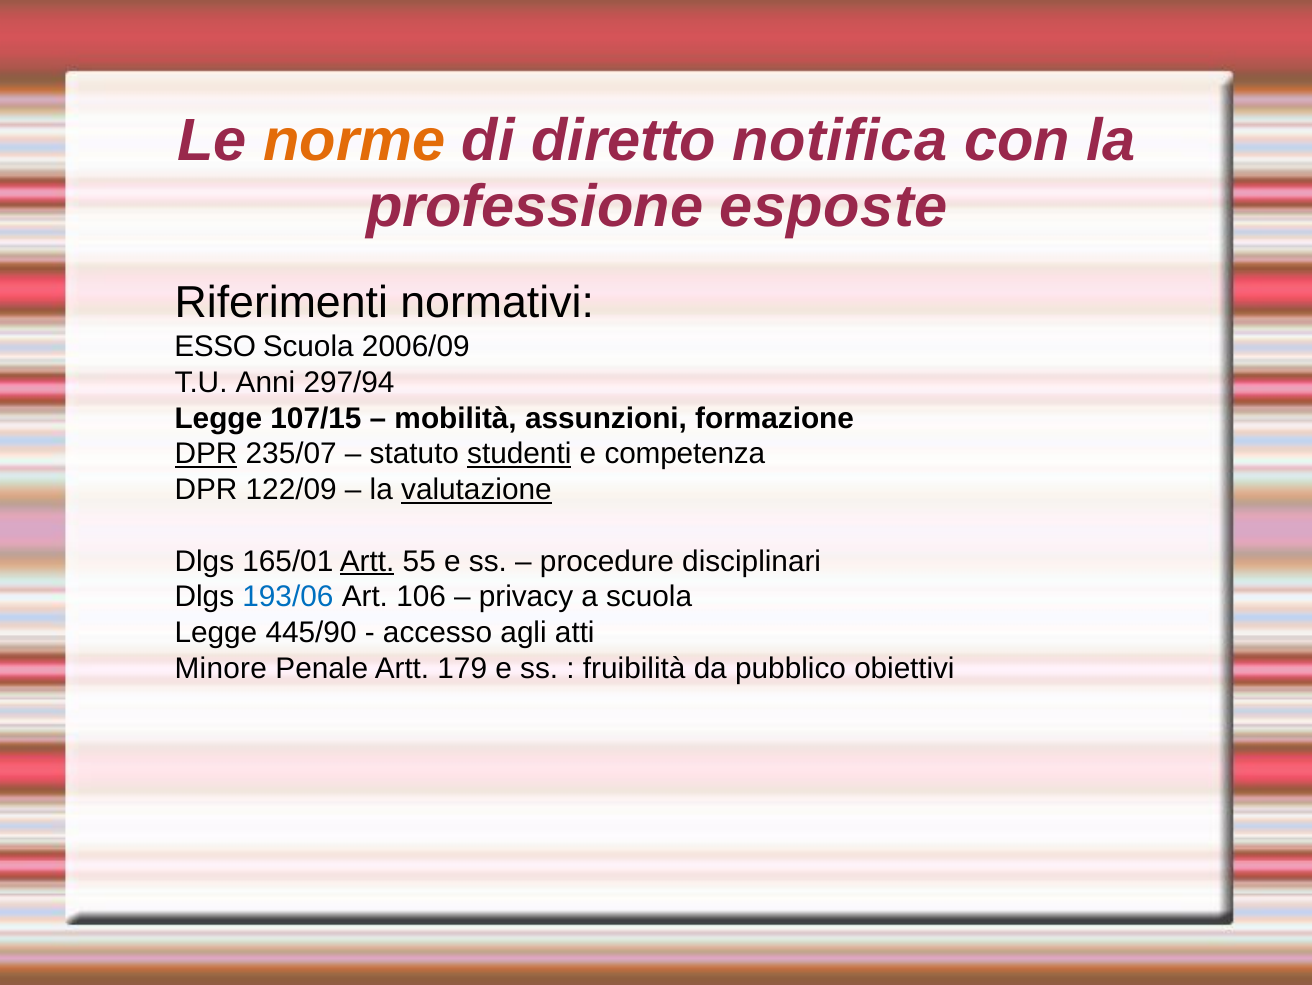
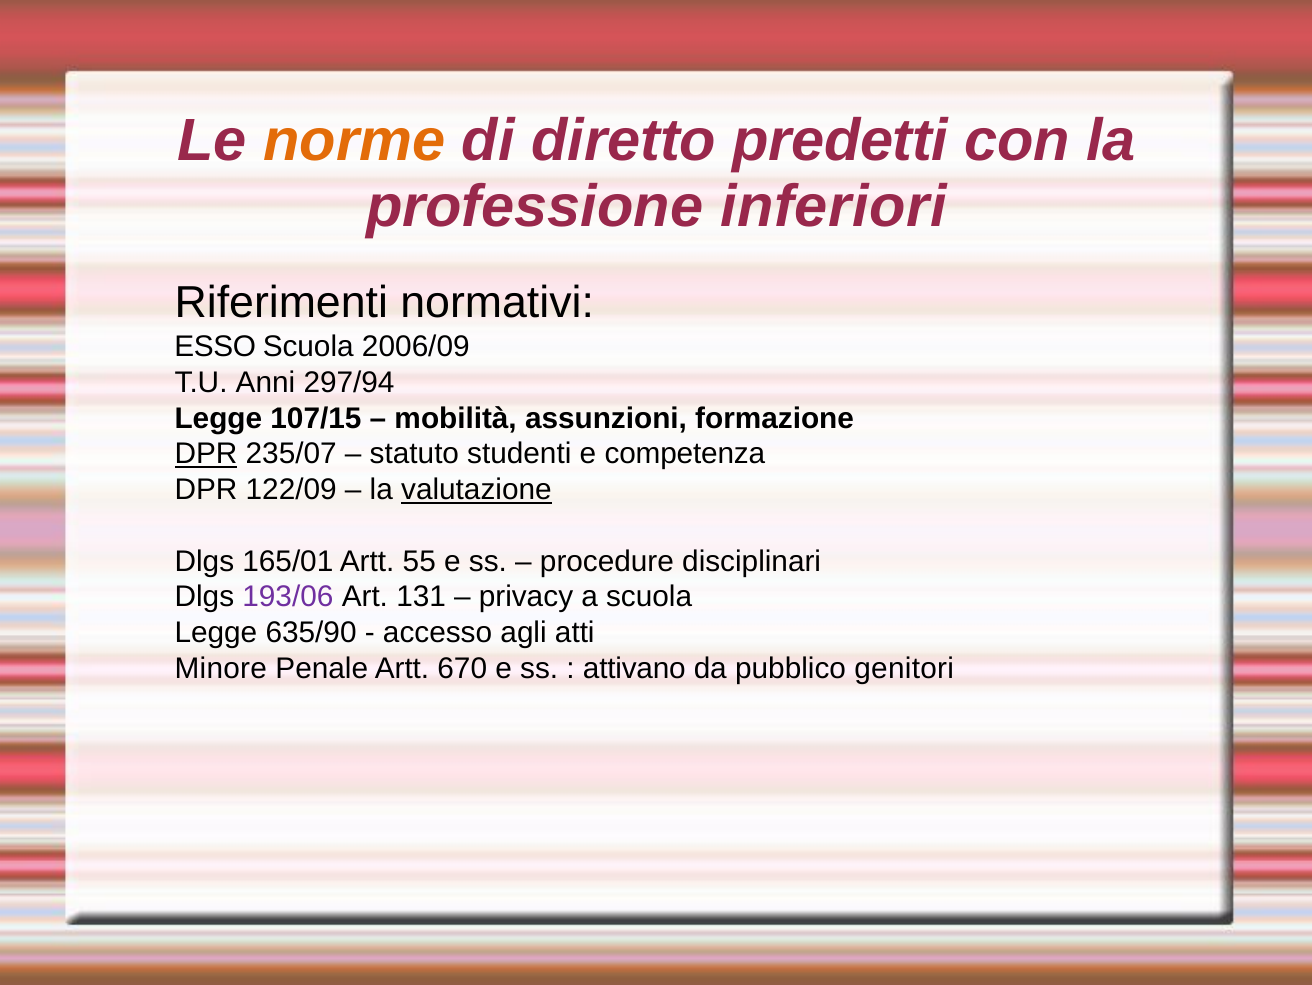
notifica: notifica -> predetti
esposte: esposte -> inferiori
studenti underline: present -> none
Artt at (367, 561) underline: present -> none
193/06 colour: blue -> purple
106: 106 -> 131
445/90: 445/90 -> 635/90
179: 179 -> 670
fruibilità: fruibilità -> attivano
obiettivi: obiettivi -> genitori
